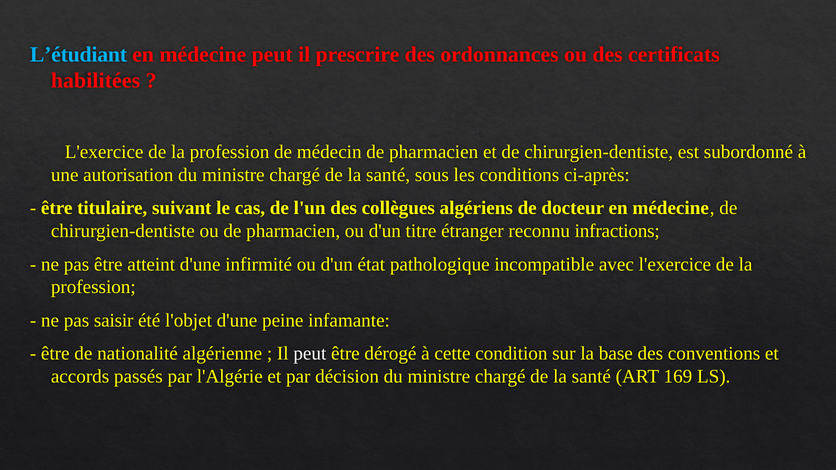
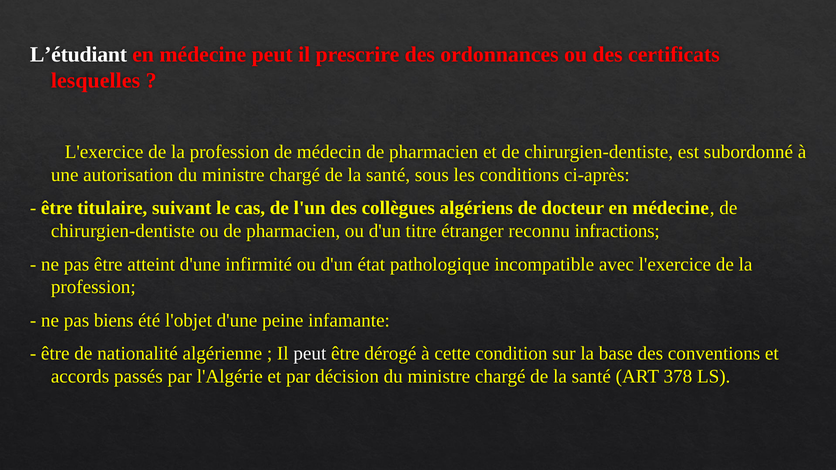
L’étudiant colour: light blue -> white
habilitées: habilitées -> lesquelles
saisir: saisir -> biens
169: 169 -> 378
